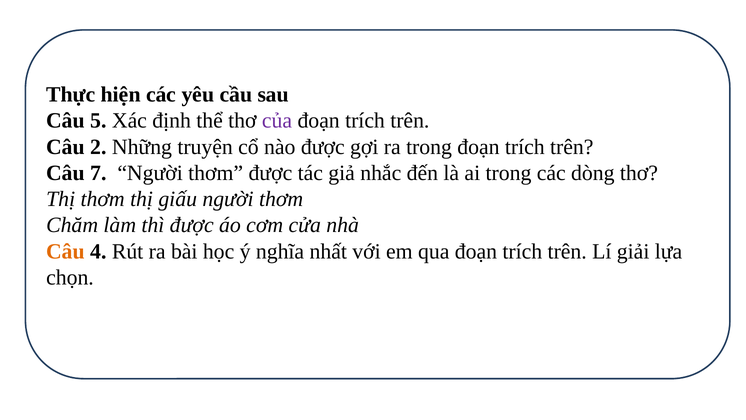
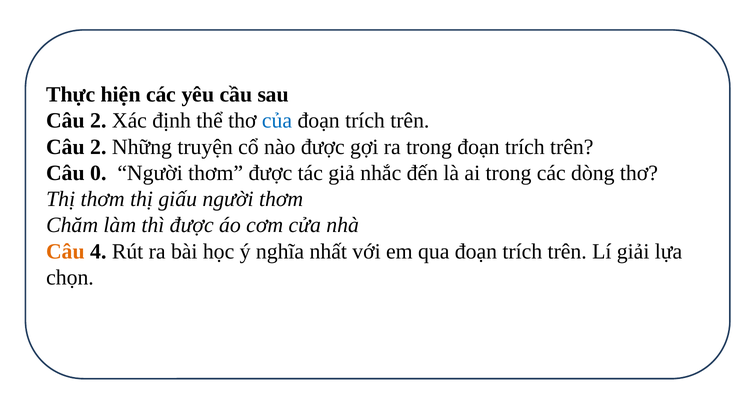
5 at (98, 121): 5 -> 2
của colour: purple -> blue
7: 7 -> 0
